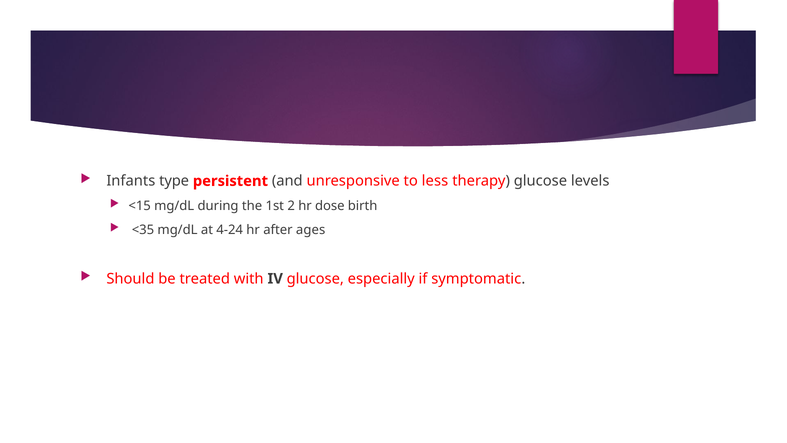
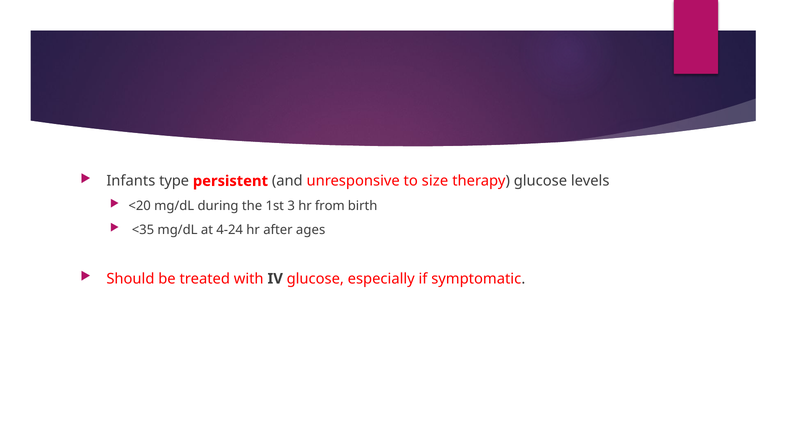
less: less -> size
<15: <15 -> <20
2: 2 -> 3
dose: dose -> from
